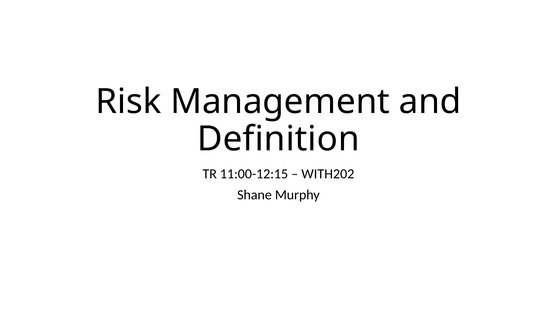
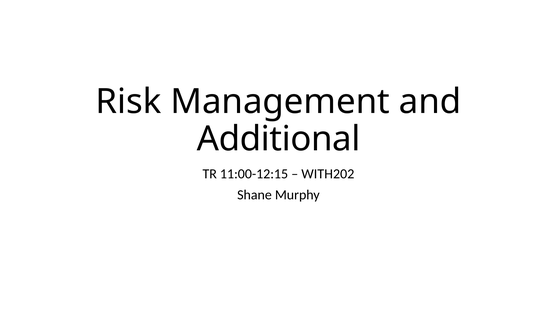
Definition: Definition -> Additional
